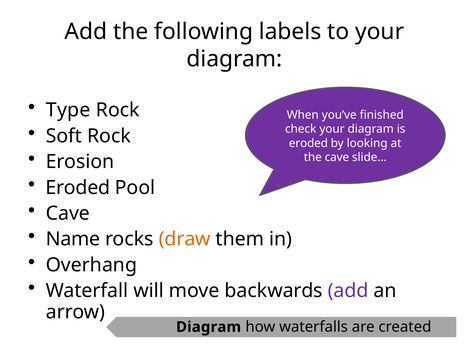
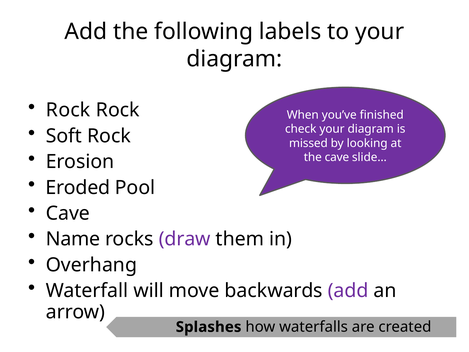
Type at (68, 110): Type -> Rock
eroded at (308, 143): eroded -> missed
draw colour: orange -> purple
Diagram at (209, 327): Diagram -> Splashes
